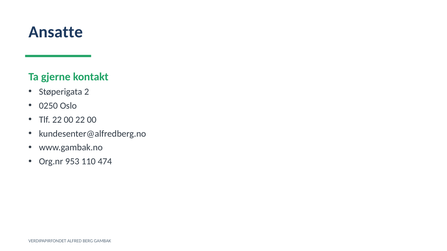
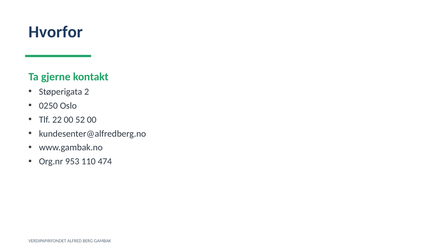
Ansatte: Ansatte -> Hvorfor
00 22: 22 -> 52
